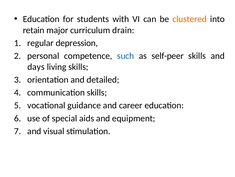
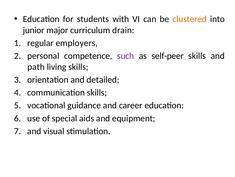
retain: retain -> junior
depression: depression -> employers
such colour: blue -> purple
days: days -> path
